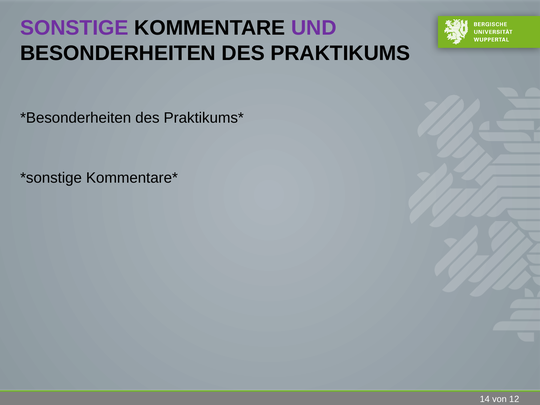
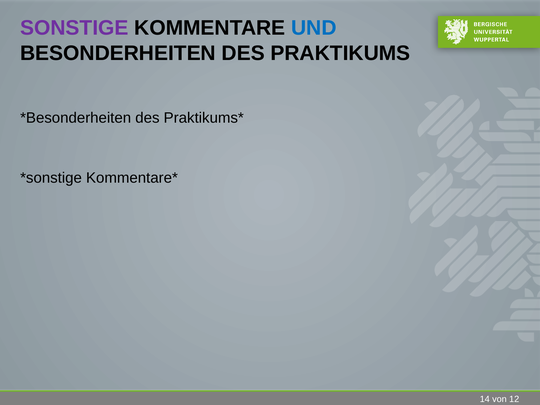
UND colour: purple -> blue
